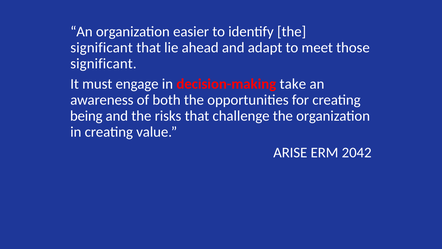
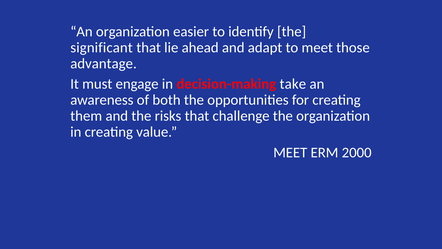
significant at (103, 63): significant -> advantage
being: being -> them
ARISE at (290, 152): ARISE -> MEET
2042: 2042 -> 2000
